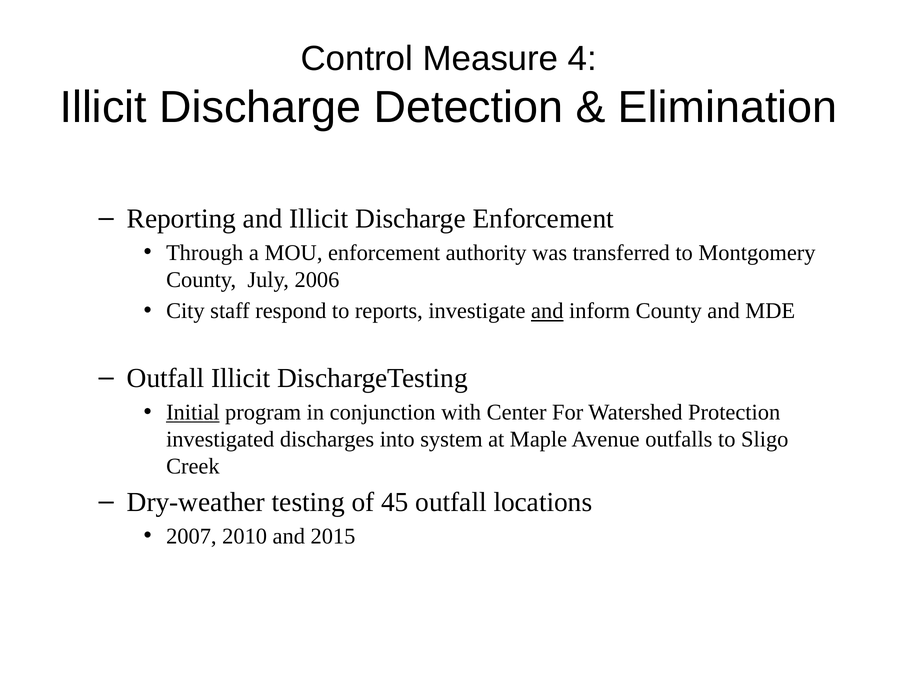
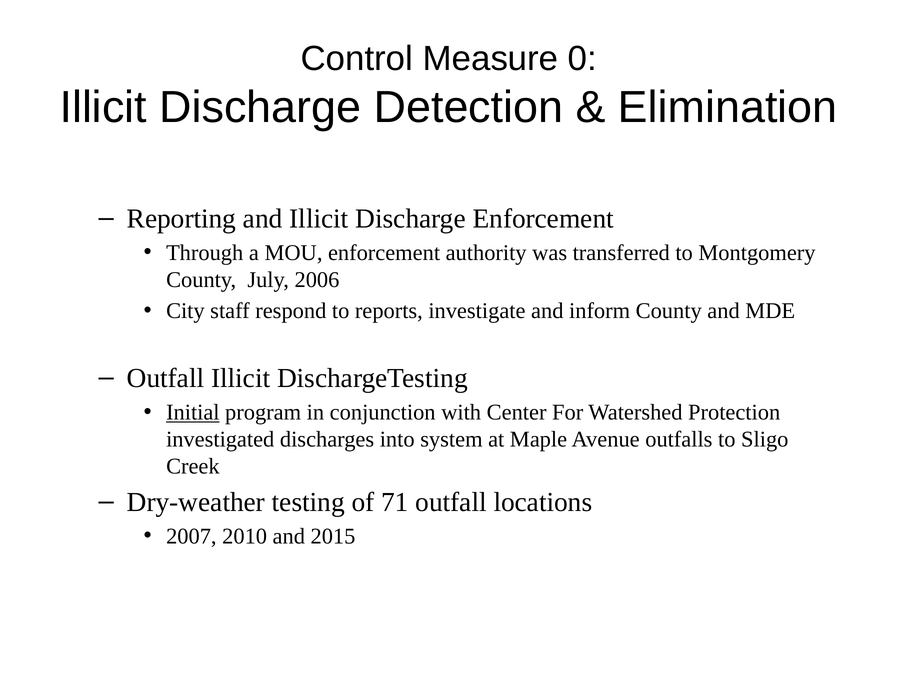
4: 4 -> 0
and at (547, 311) underline: present -> none
45: 45 -> 71
